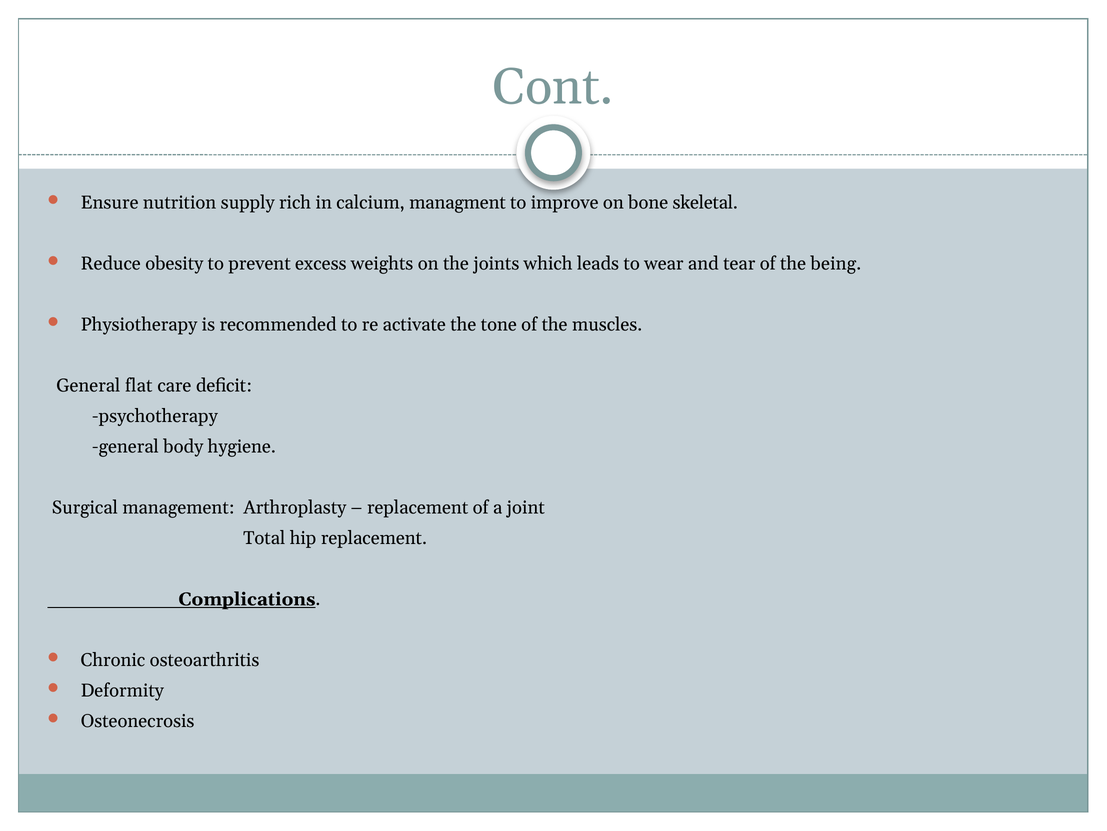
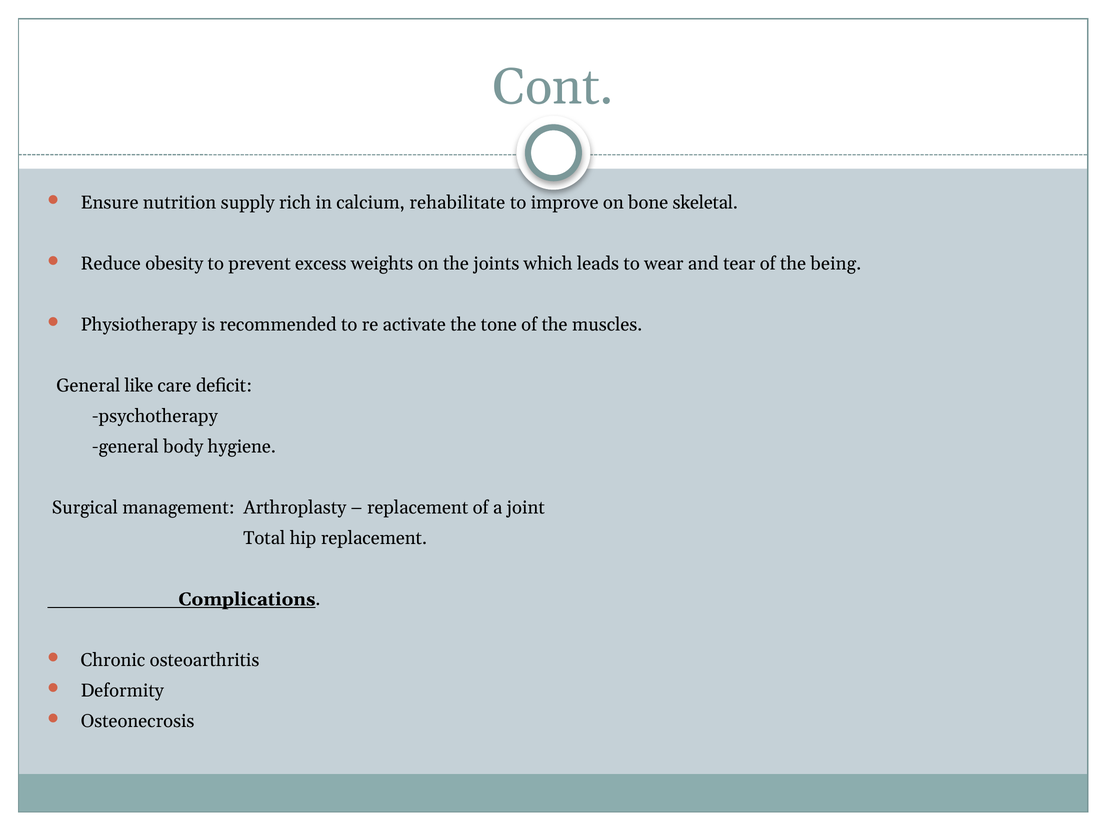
managment: managment -> rehabilitate
flat: flat -> like
